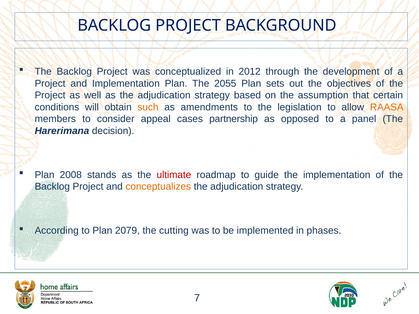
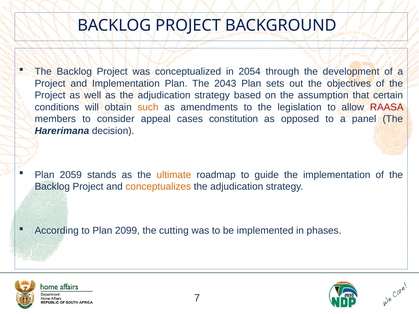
2012: 2012 -> 2054
2055: 2055 -> 2043
RAASA colour: orange -> red
partnership: partnership -> constitution
2008: 2008 -> 2059
ultimate colour: red -> orange
2079: 2079 -> 2099
